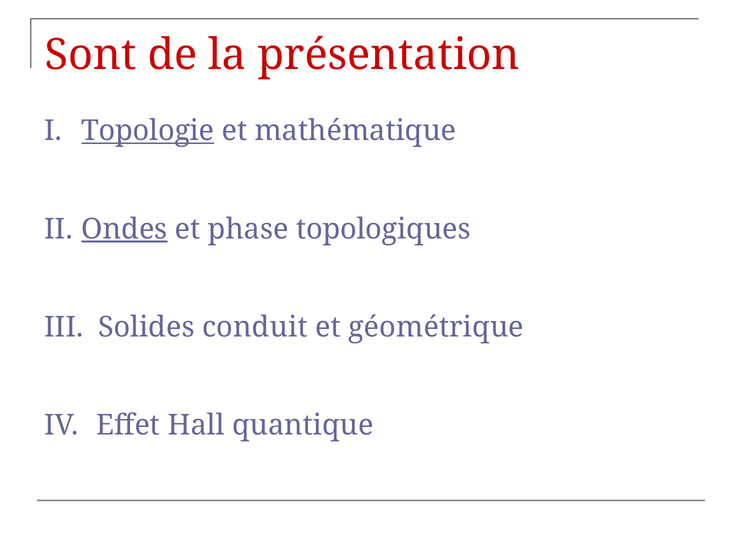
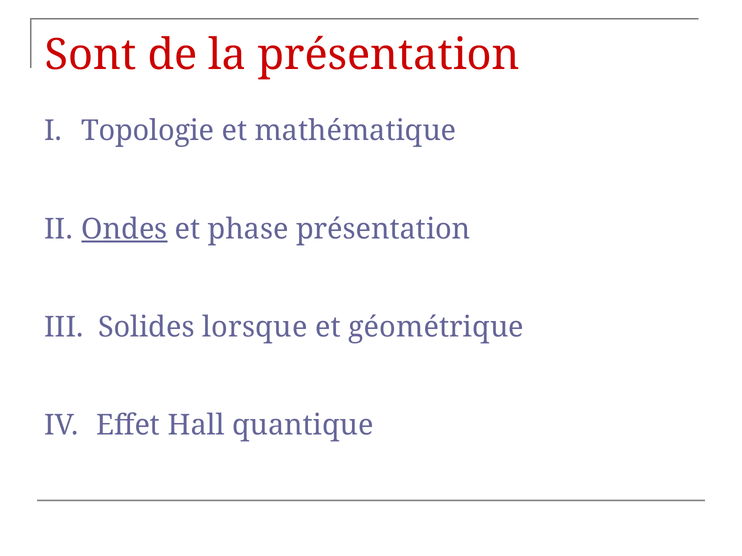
Topologie underline: present -> none
phase topologiques: topologiques -> présentation
conduit: conduit -> lorsque
